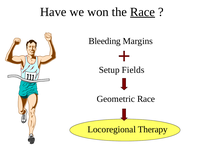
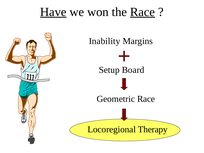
Have underline: none -> present
Bleeding: Bleeding -> Inability
Fields: Fields -> Board
